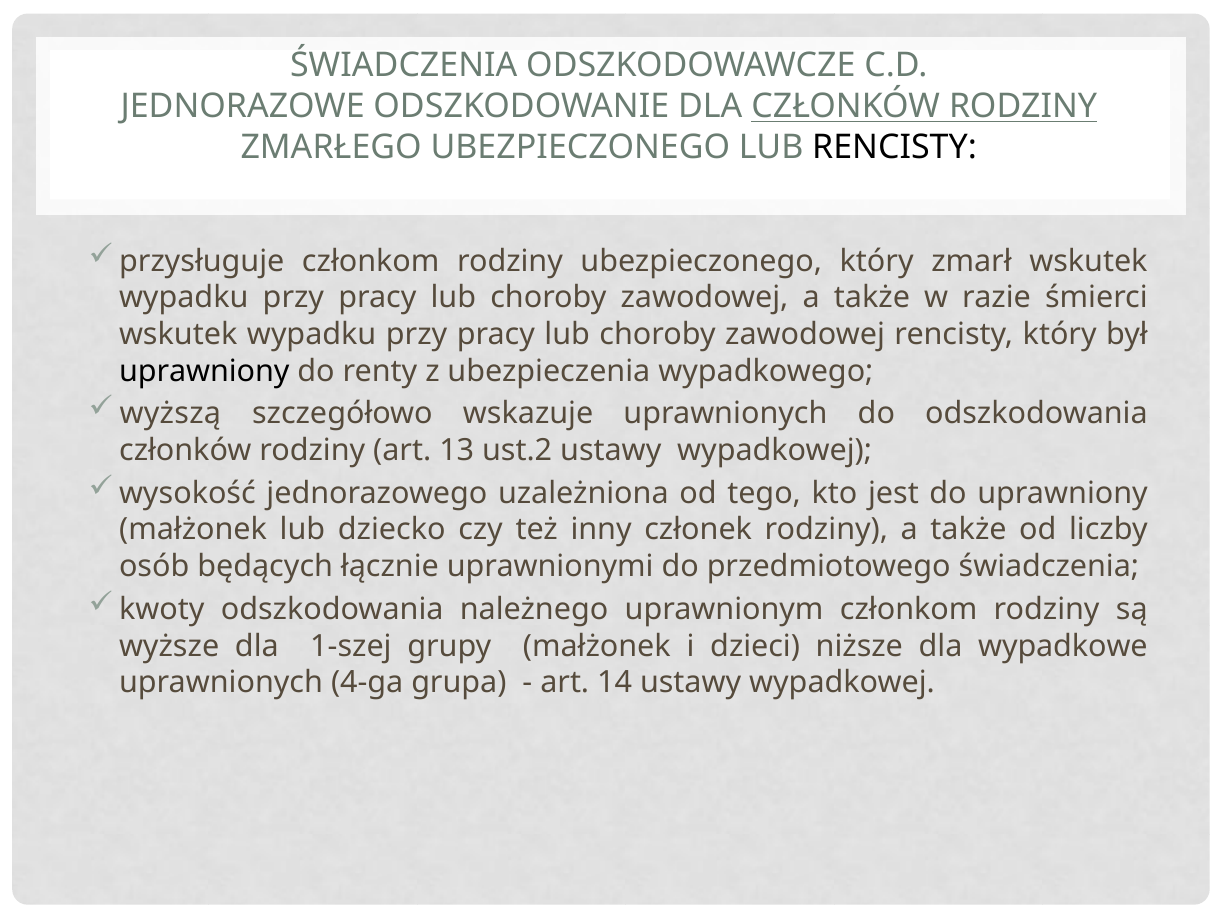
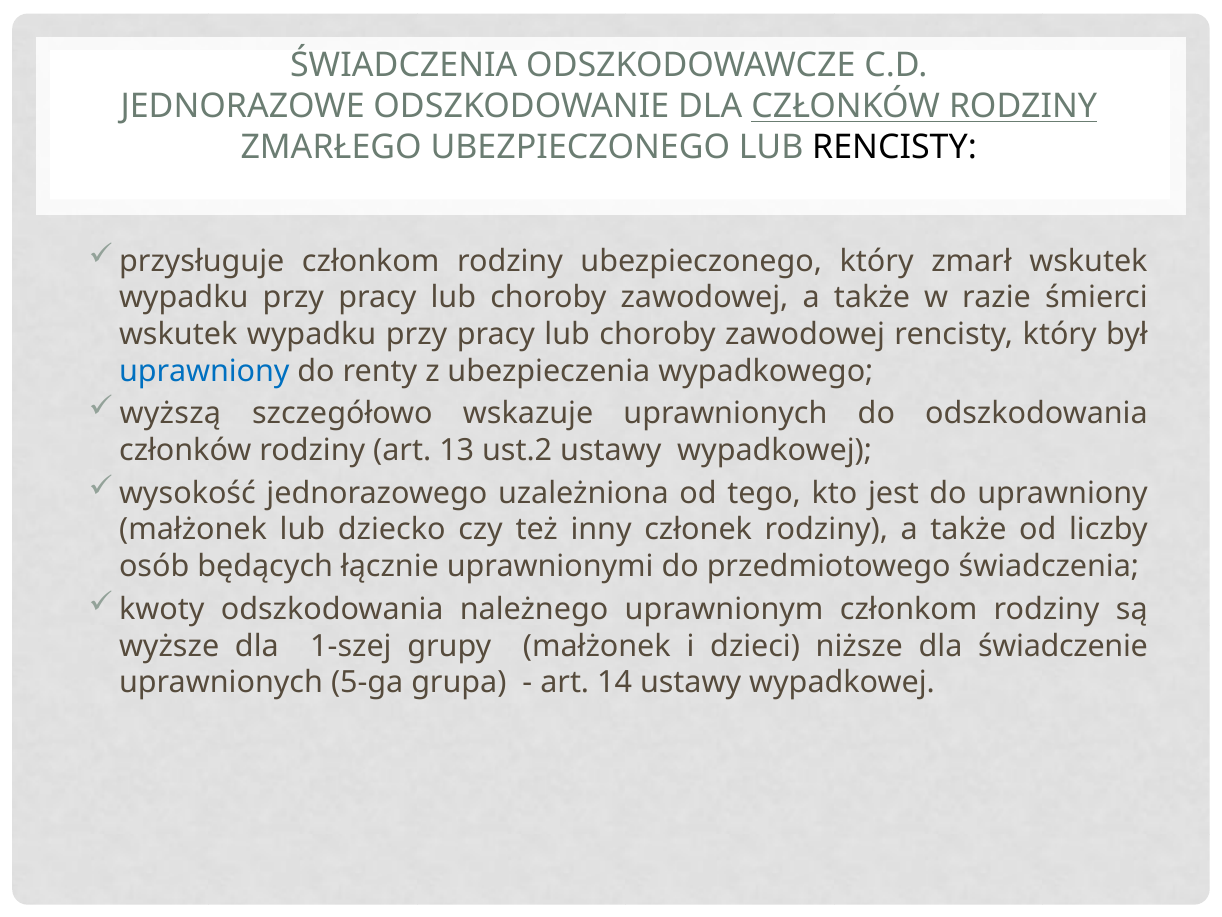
uprawniony at (204, 371) colour: black -> blue
wypadkowe: wypadkowe -> świadczenie
4-ga: 4-ga -> 5-ga
